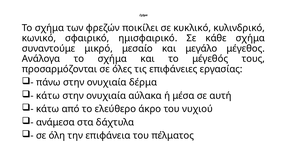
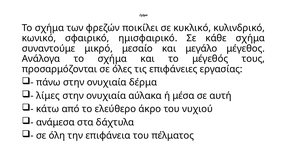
κάτω at (48, 96): κάτω -> λίμες
